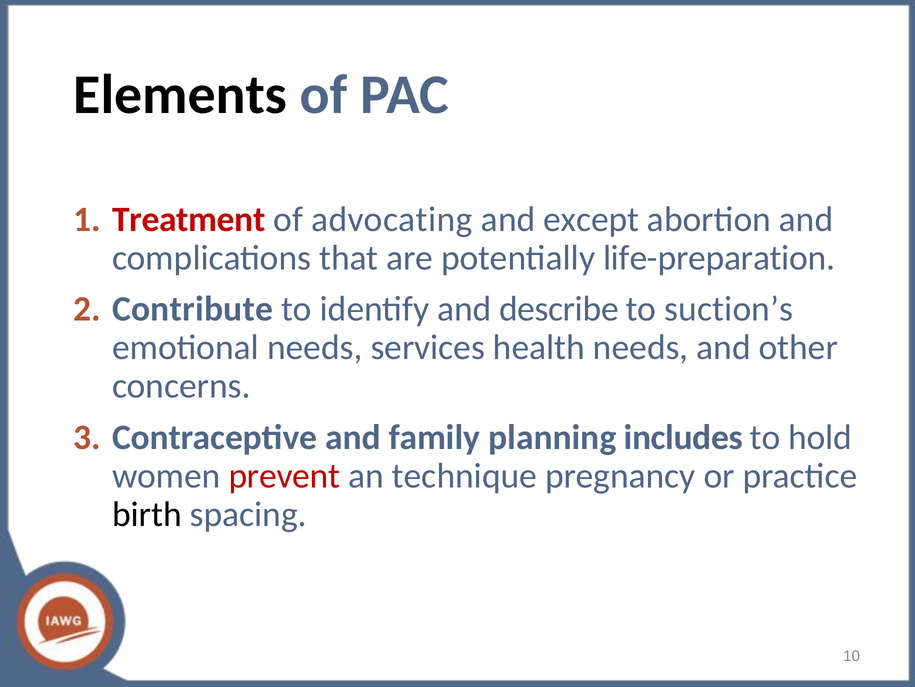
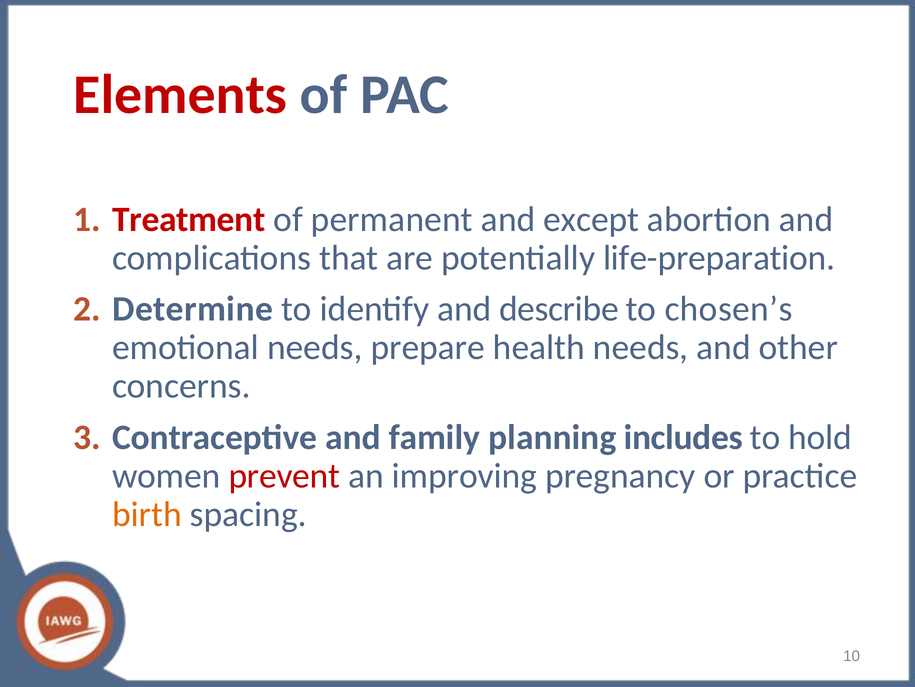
Elements colour: black -> red
advocating: advocating -> permanent
Contribute: Contribute -> Determine
suction’s: suction’s -> chosen’s
services: services -> prepare
technique: technique -> improving
birth colour: black -> orange
